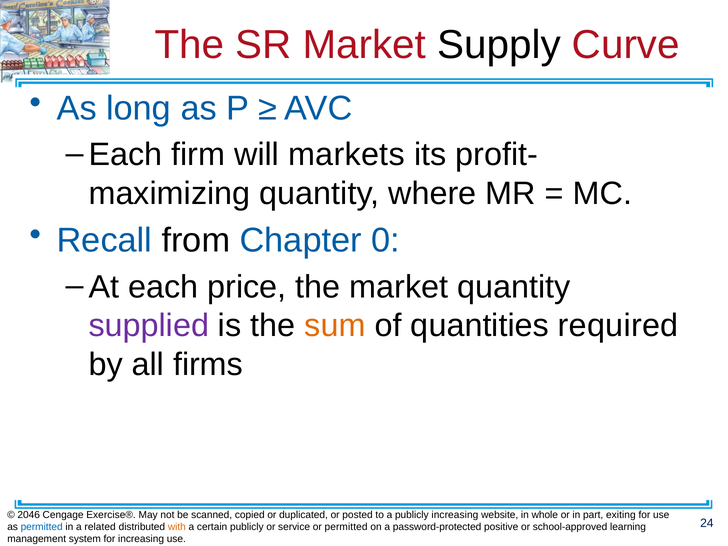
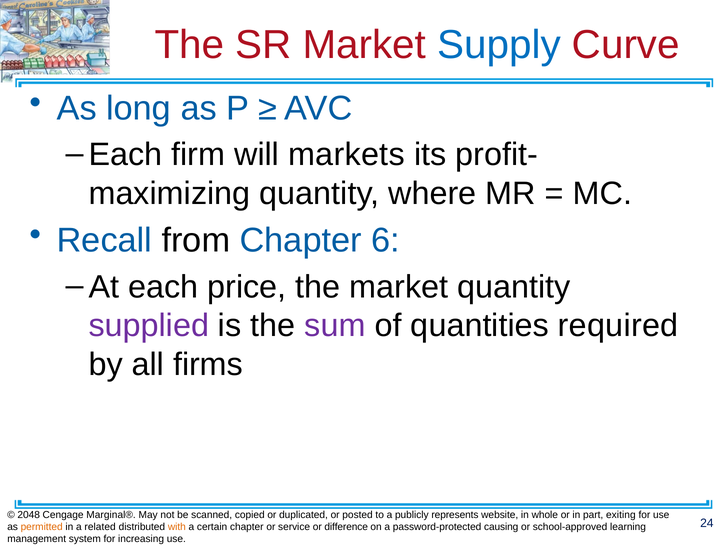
Supply colour: black -> blue
0: 0 -> 6
sum colour: orange -> purple
2046: 2046 -> 2048
Exercise®: Exercise® -> Marginal®
publicly increasing: increasing -> represents
permitted at (42, 527) colour: blue -> orange
certain publicly: publicly -> chapter
or permitted: permitted -> difference
positive: positive -> causing
